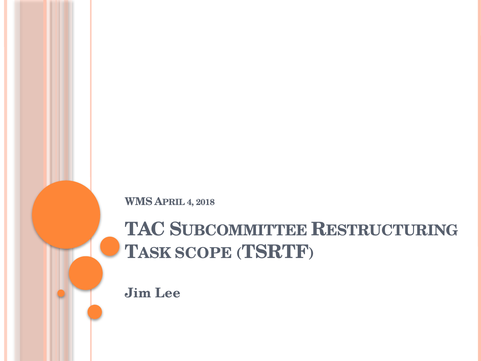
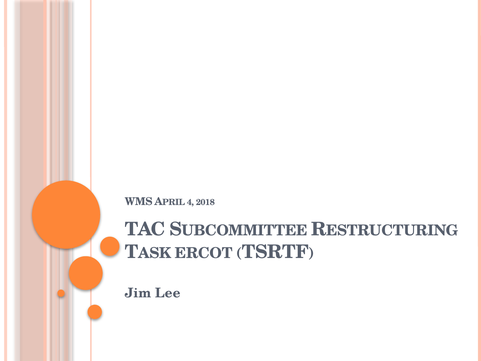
SCOPE: SCOPE -> ERCOT
